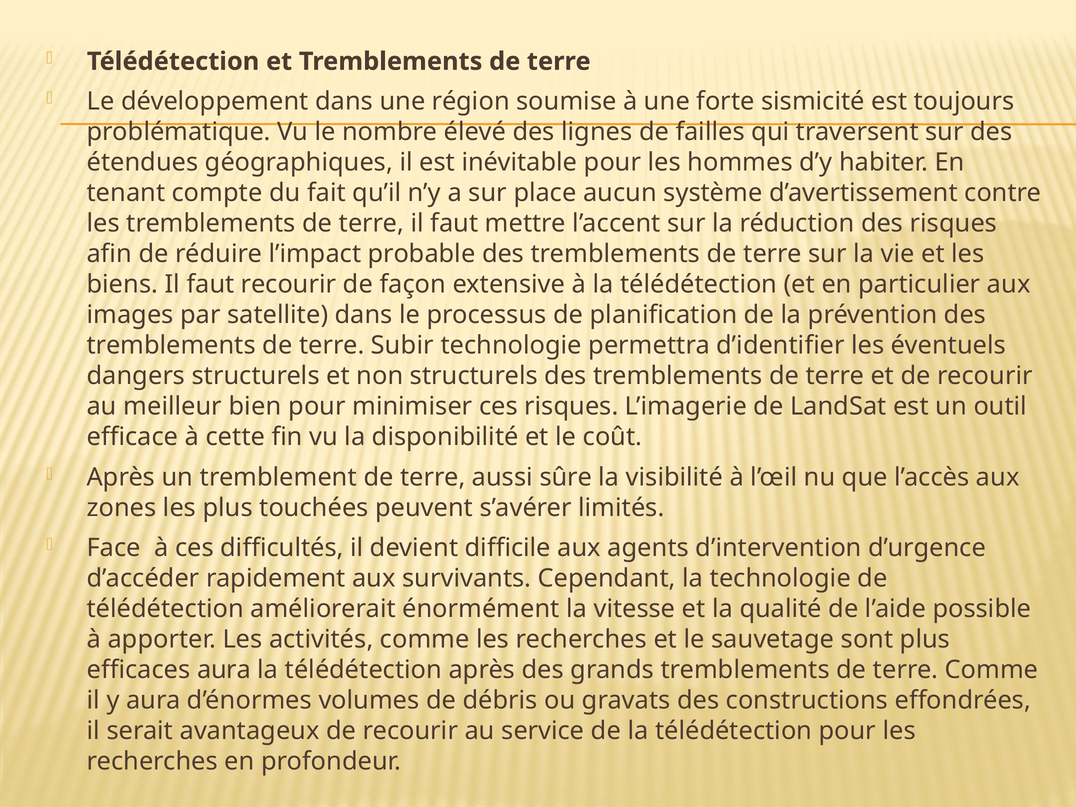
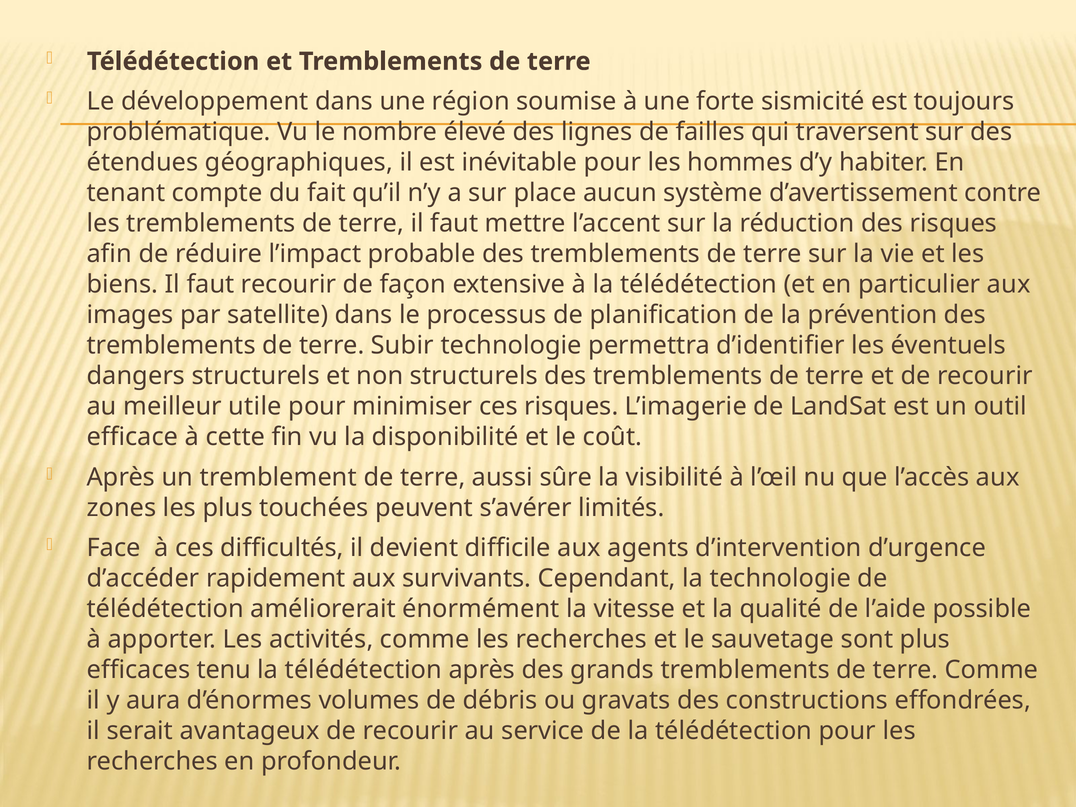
bien: bien -> utile
efficaces aura: aura -> tenu
